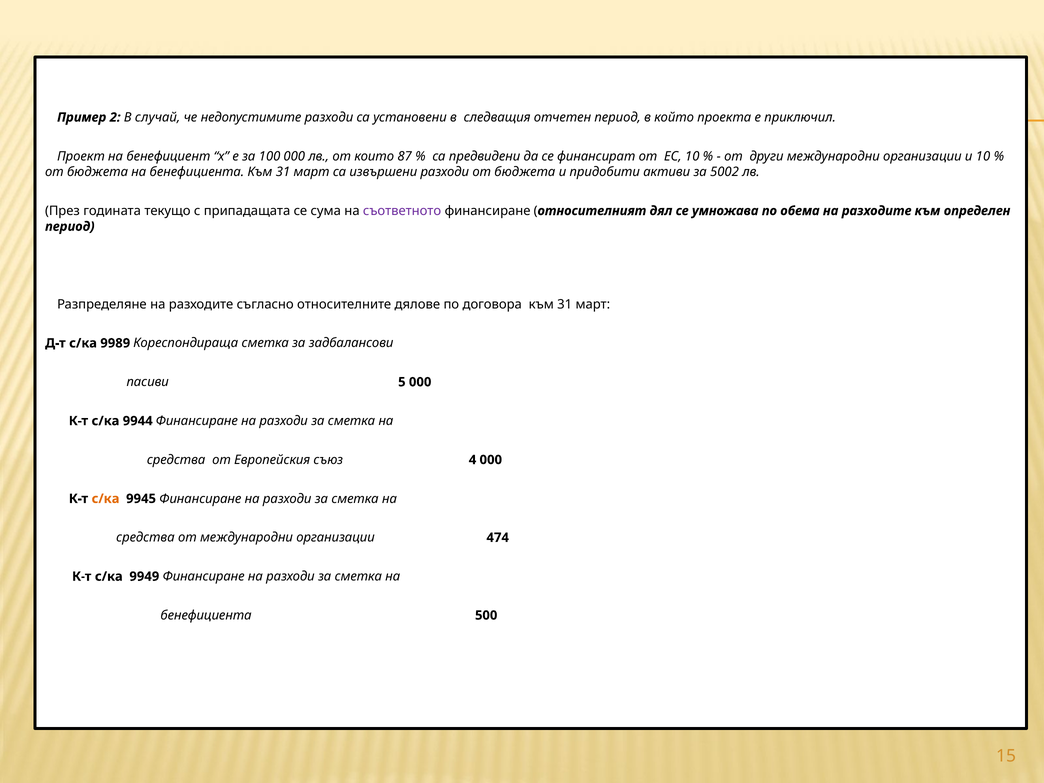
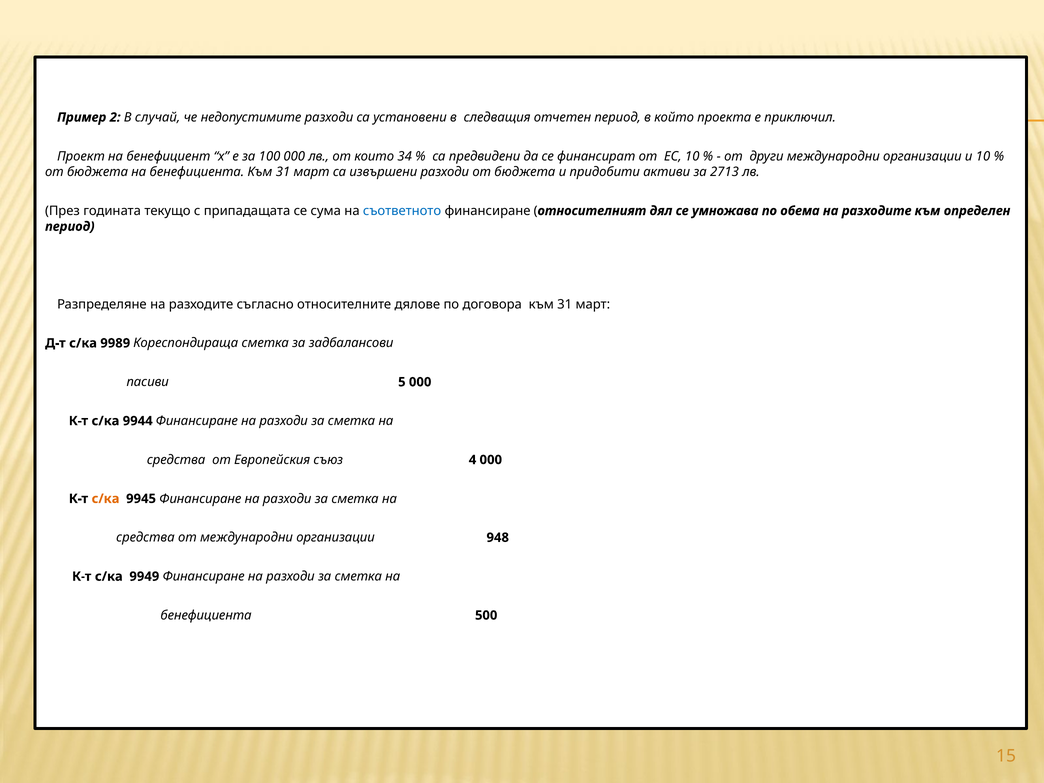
87: 87 -> 34
5002: 5002 -> 2713
съответното colour: purple -> blue
474: 474 -> 948
